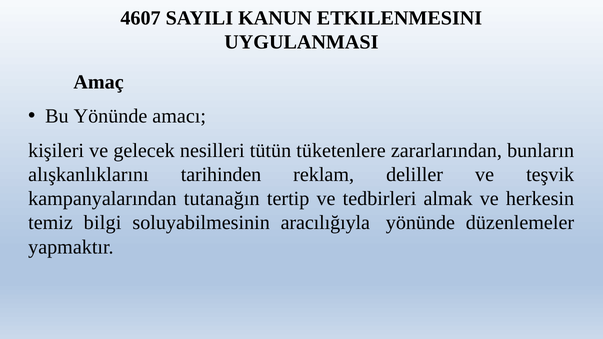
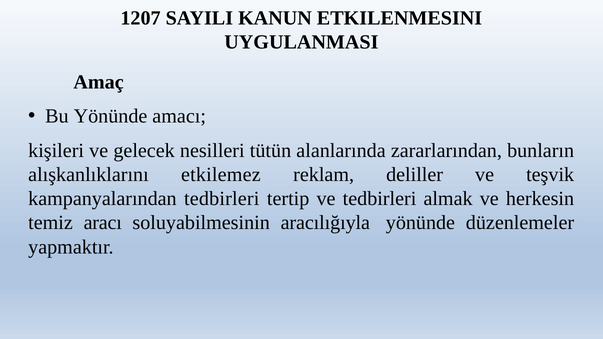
4607: 4607 -> 1207
tüketenlere: tüketenlere -> alanlarında
tarihinden: tarihinden -> etkilemez
kampanyalarından tutanağın: tutanağın -> tedbirleri
bilgi: bilgi -> aracı
